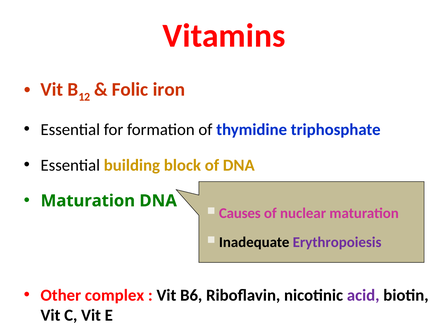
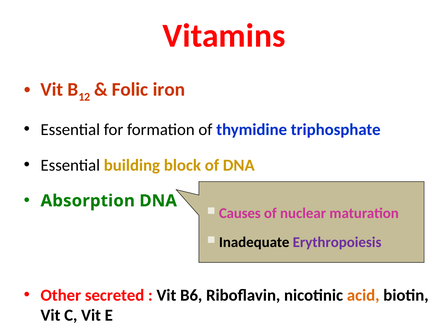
Maturation at (88, 201): Maturation -> Absorption
complex: complex -> secreted
acid colour: purple -> orange
